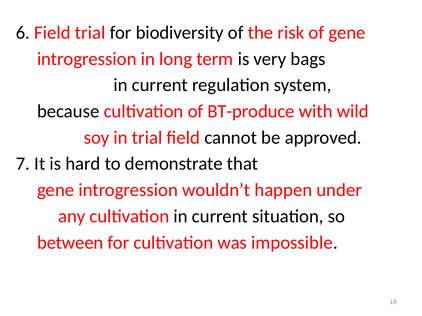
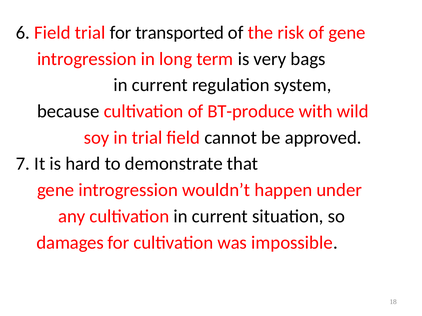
biodiversity: biodiversity -> transported
between: between -> damages
